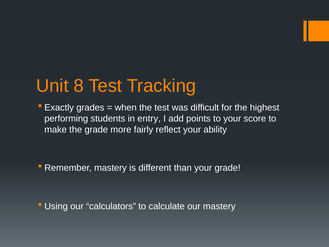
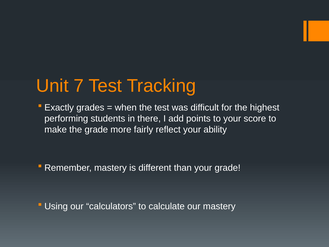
8: 8 -> 7
entry: entry -> there
